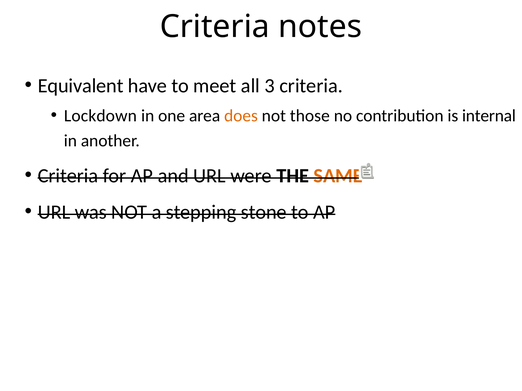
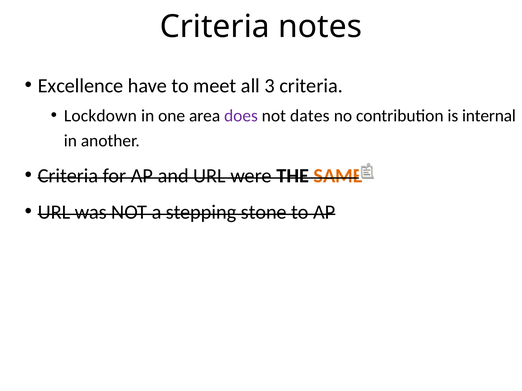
Equivalent: Equivalent -> Excellence
does colour: orange -> purple
those: those -> dates
